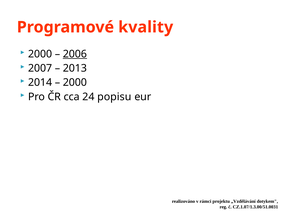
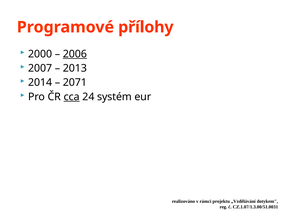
kvality: kvality -> přílohy
2000 at (75, 82): 2000 -> 2071
cca underline: none -> present
popisu: popisu -> systém
